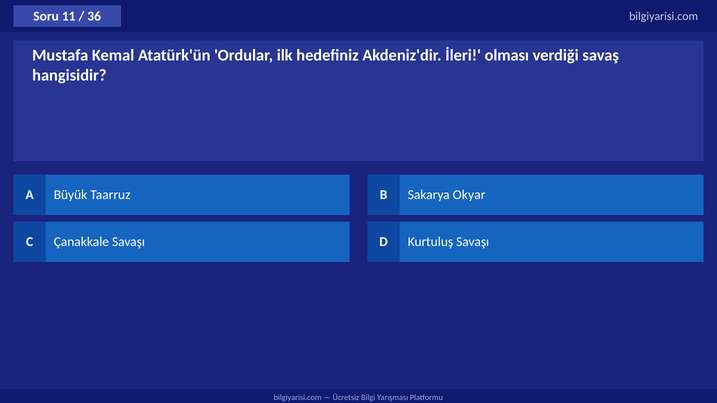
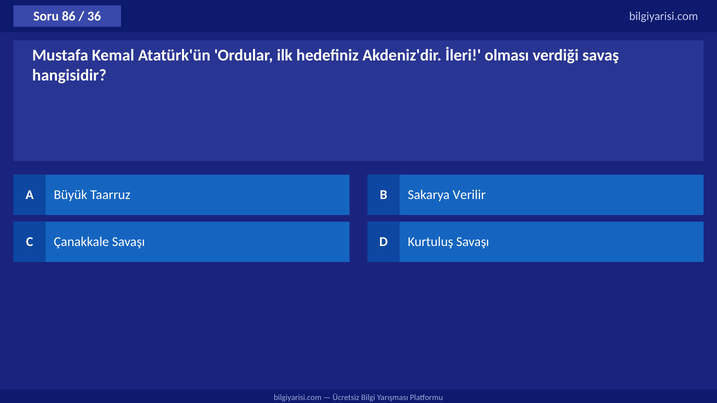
11: 11 -> 86
Okyar: Okyar -> Verilir
